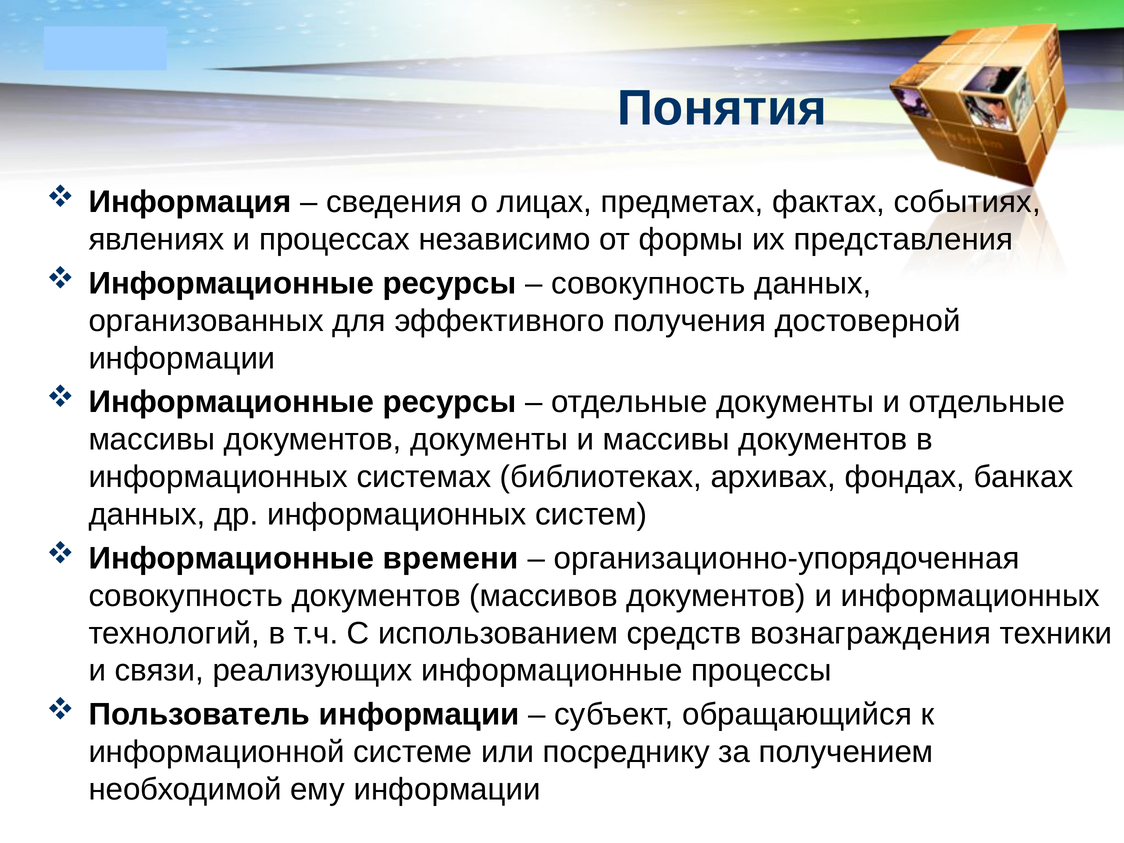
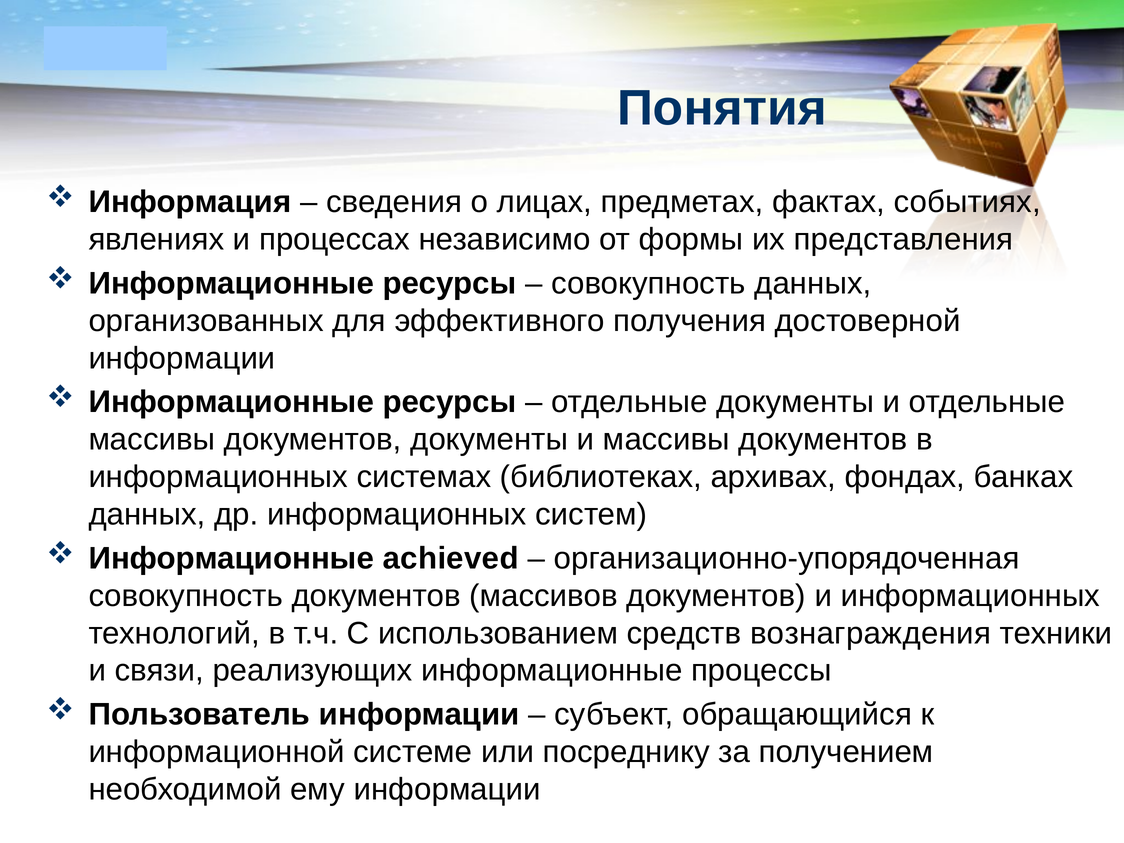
времени: времени -> achieved
